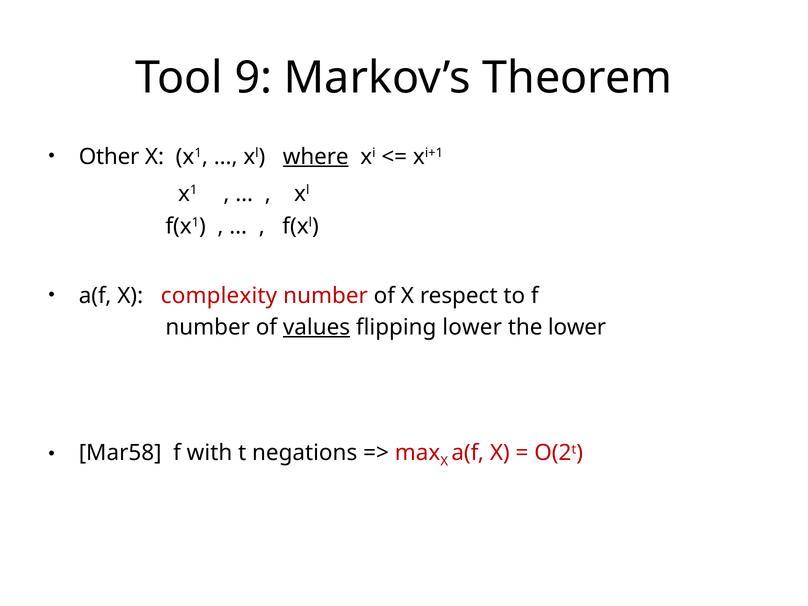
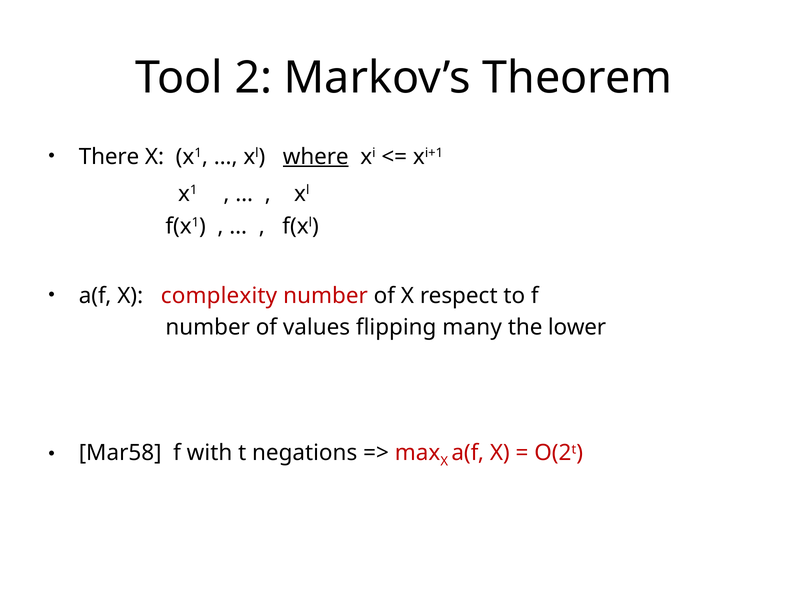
9: 9 -> 2
Other: Other -> There
values underline: present -> none
flipping lower: lower -> many
